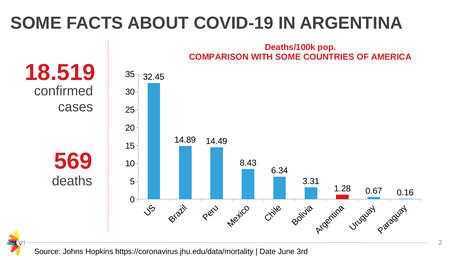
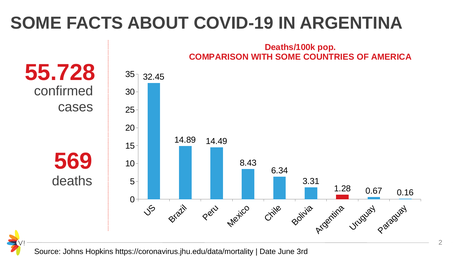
18.519: 18.519 -> 55.728
